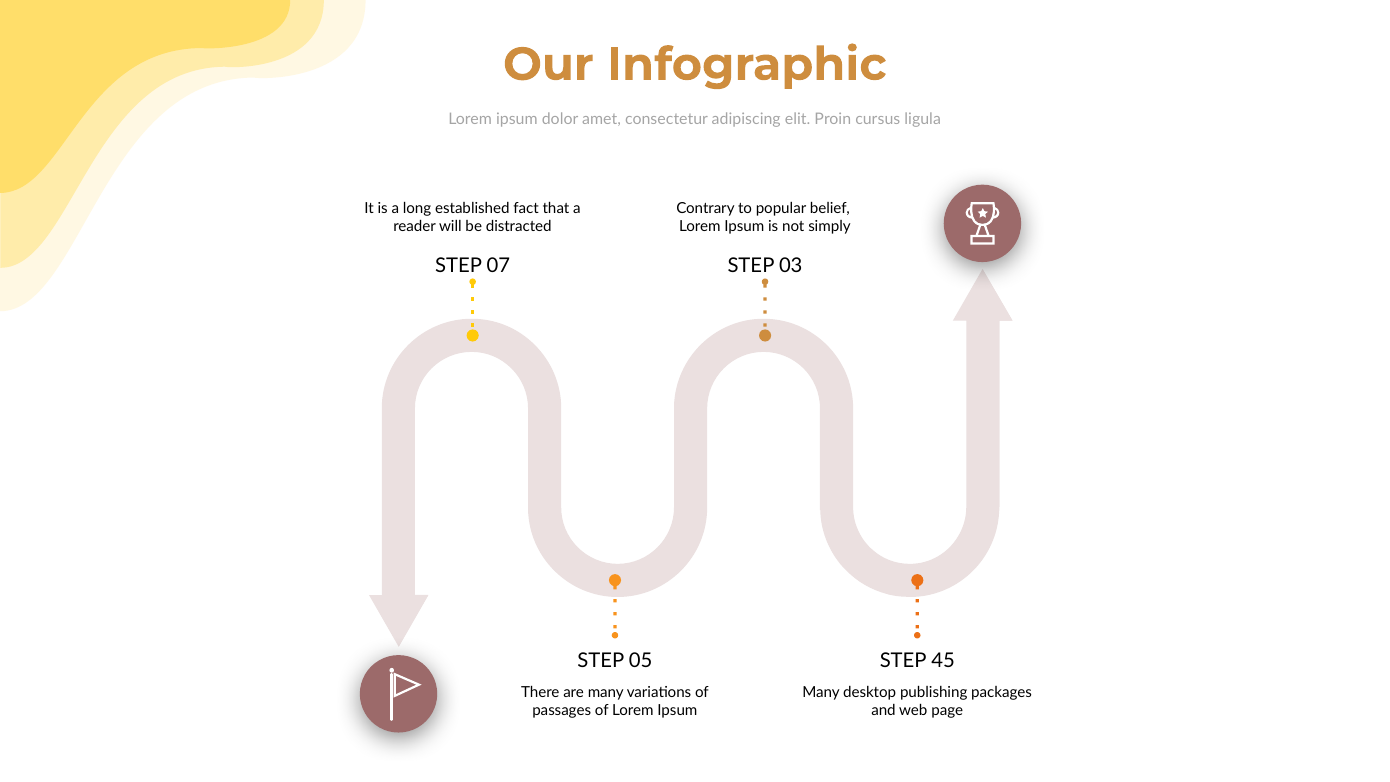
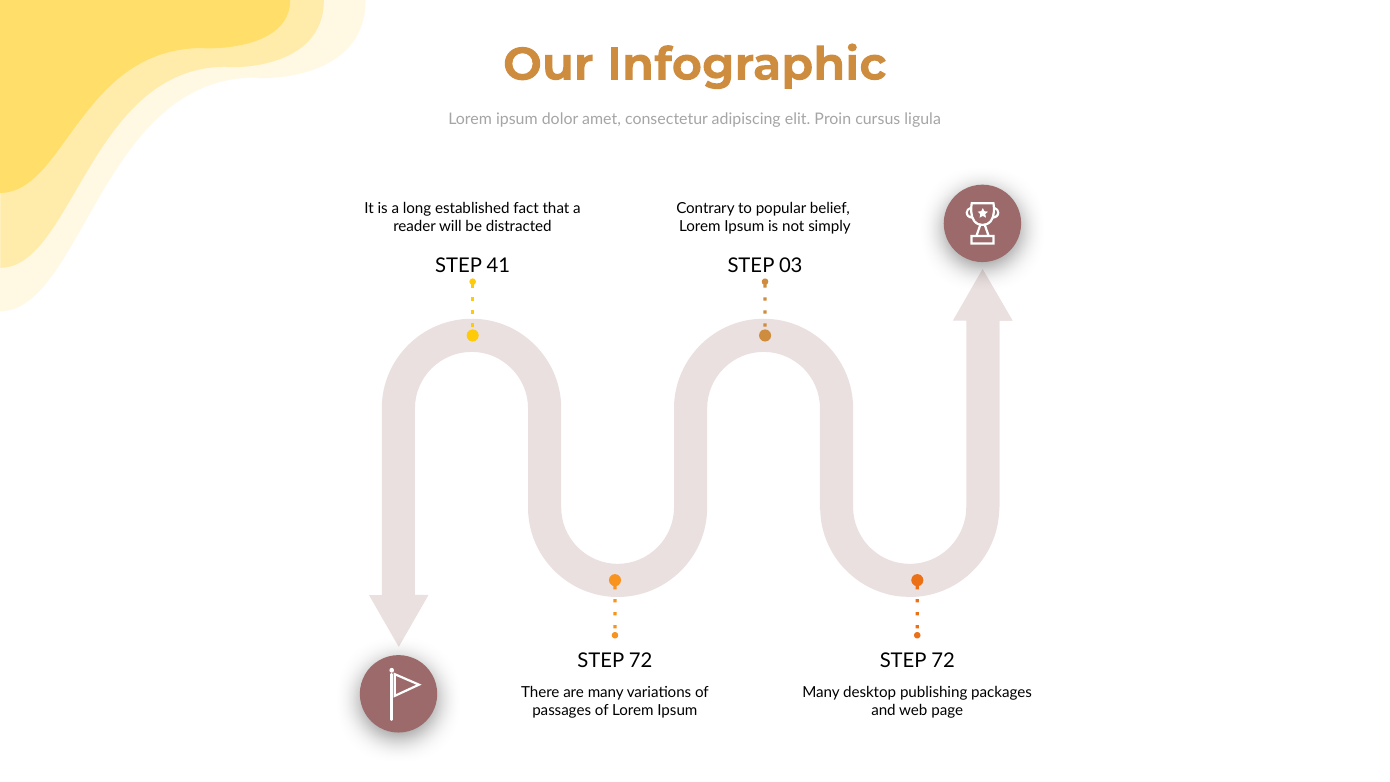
07: 07 -> 41
05 at (641, 661): 05 -> 72
45 at (943, 661): 45 -> 72
